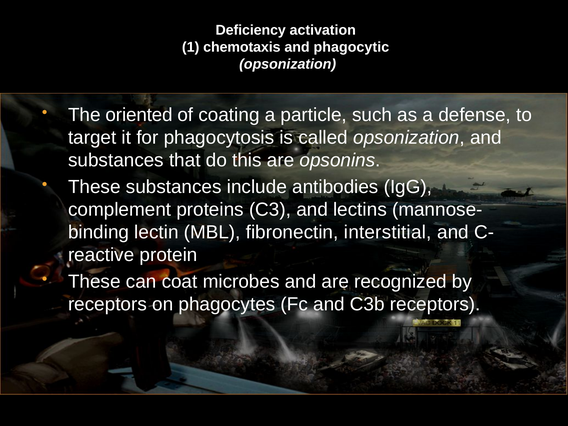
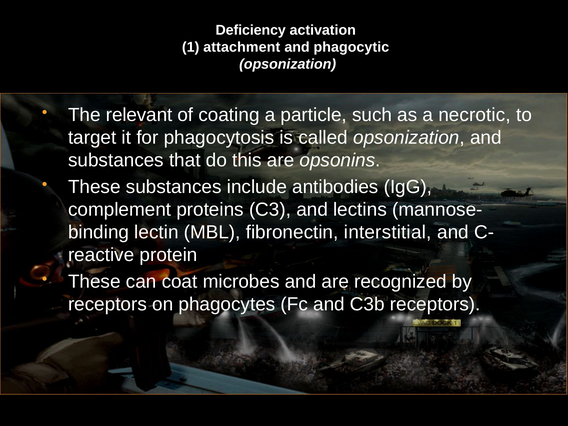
chemotaxis: chemotaxis -> attachment
oriented: oriented -> relevant
defense: defense -> necrotic
